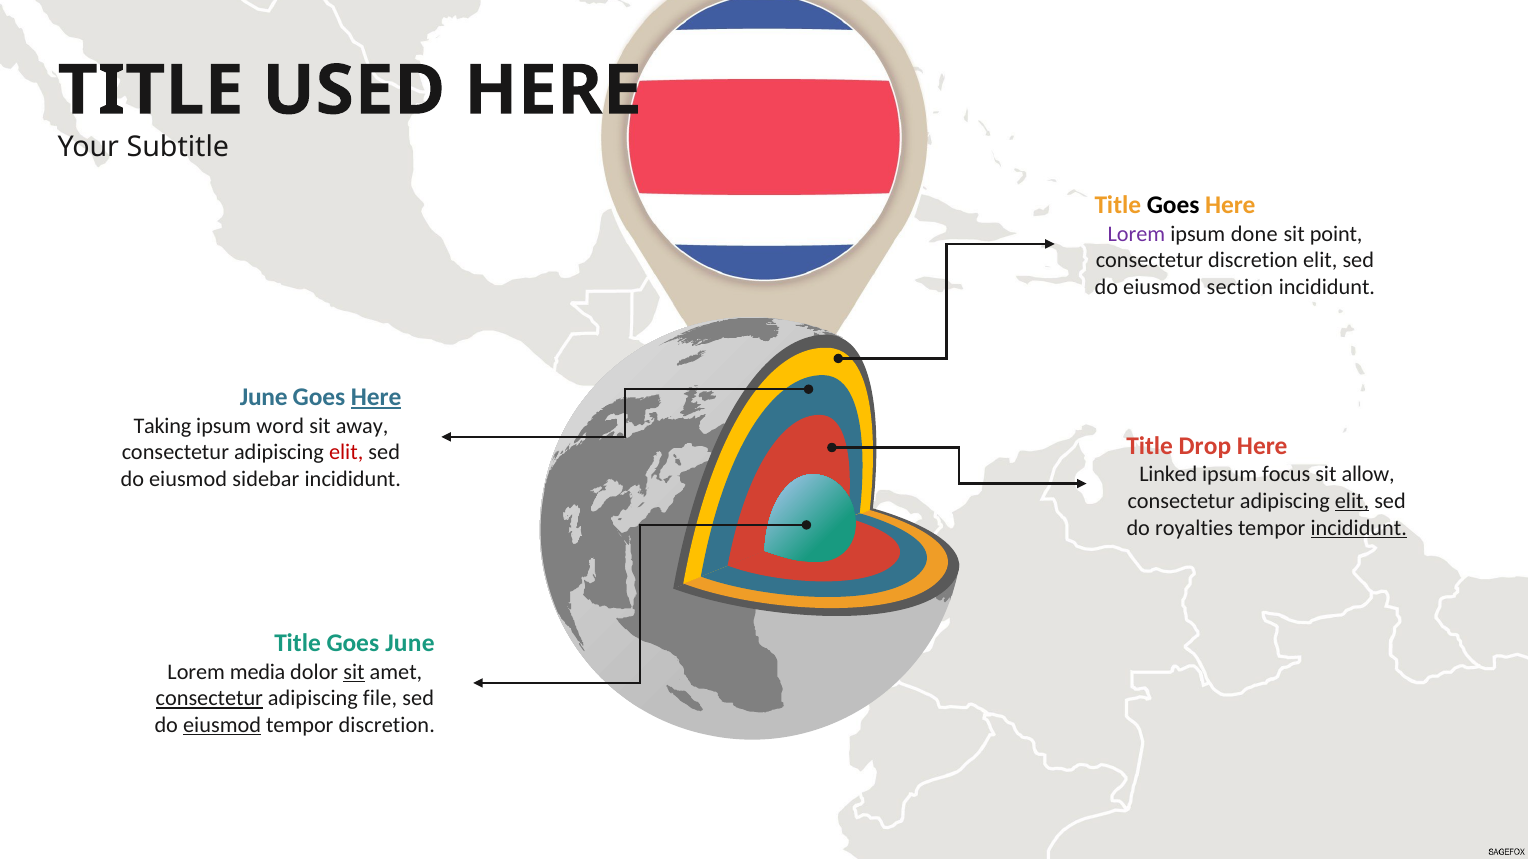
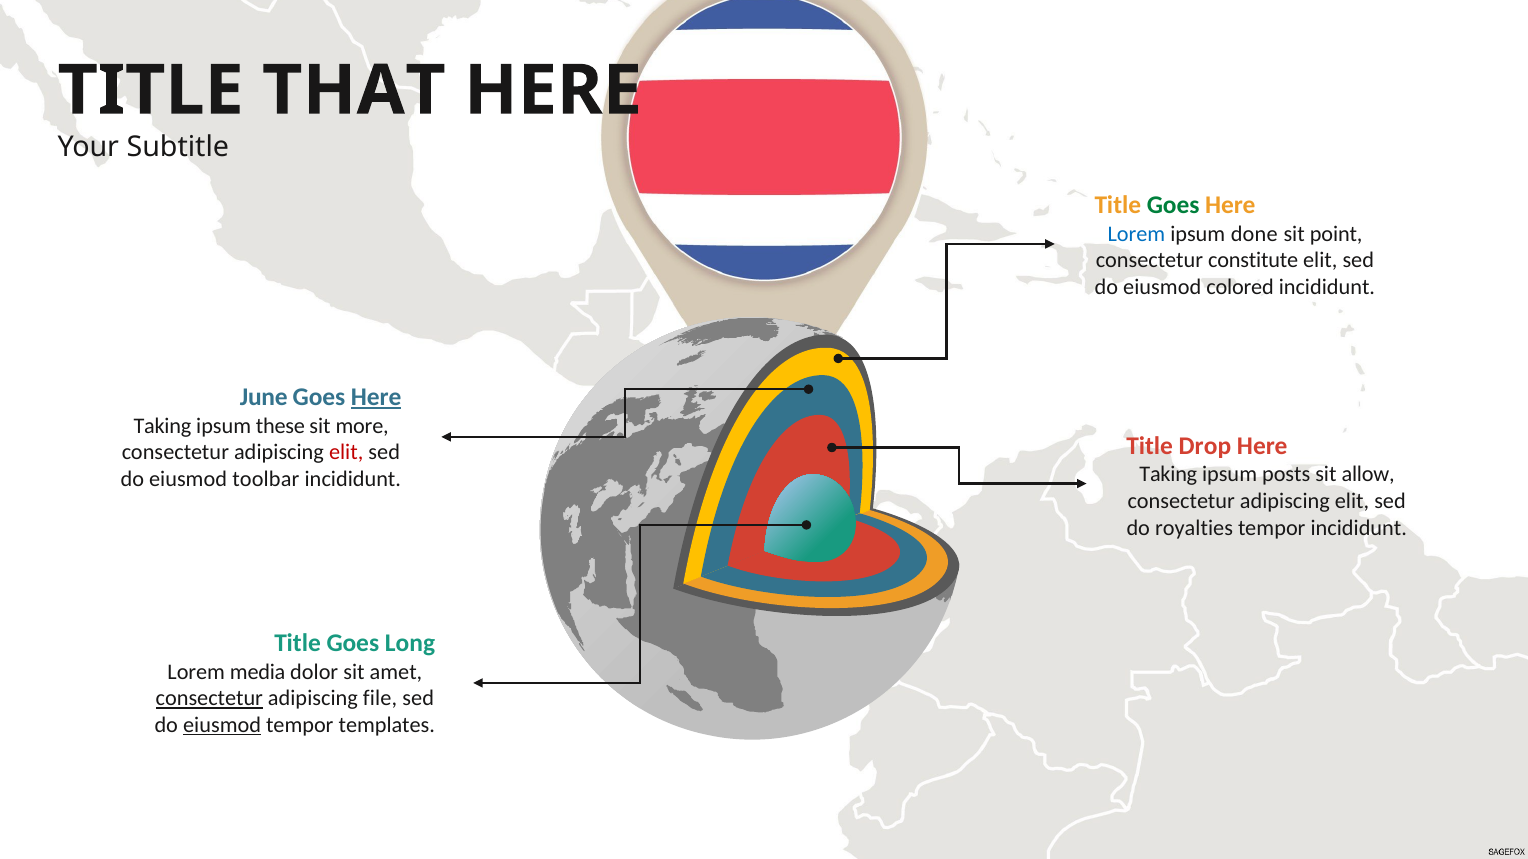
USED: USED -> THAT
Goes at (1173, 205) colour: black -> green
Lorem at (1136, 234) colour: purple -> blue
consectetur discretion: discretion -> constitute
section: section -> colored
word: word -> these
away: away -> more
Linked at (1168, 475): Linked -> Taking
focus: focus -> posts
sidebar: sidebar -> toolbar
elit at (1352, 501) underline: present -> none
incididunt at (1359, 528) underline: present -> none
Goes June: June -> Long
sit at (354, 672) underline: present -> none
tempor discretion: discretion -> templates
